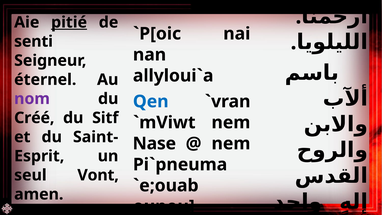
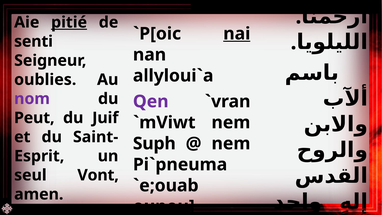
nai underline: none -> present
éternel: éternel -> oublies
Qen colour: blue -> purple
Créé: Créé -> Peut
Sitf: Sitf -> Juif
Nase: Nase -> Suph
